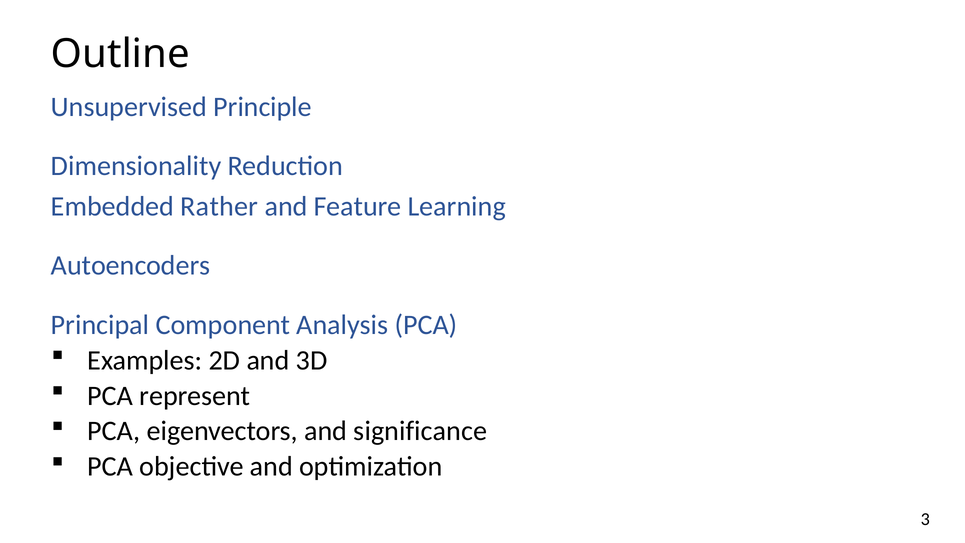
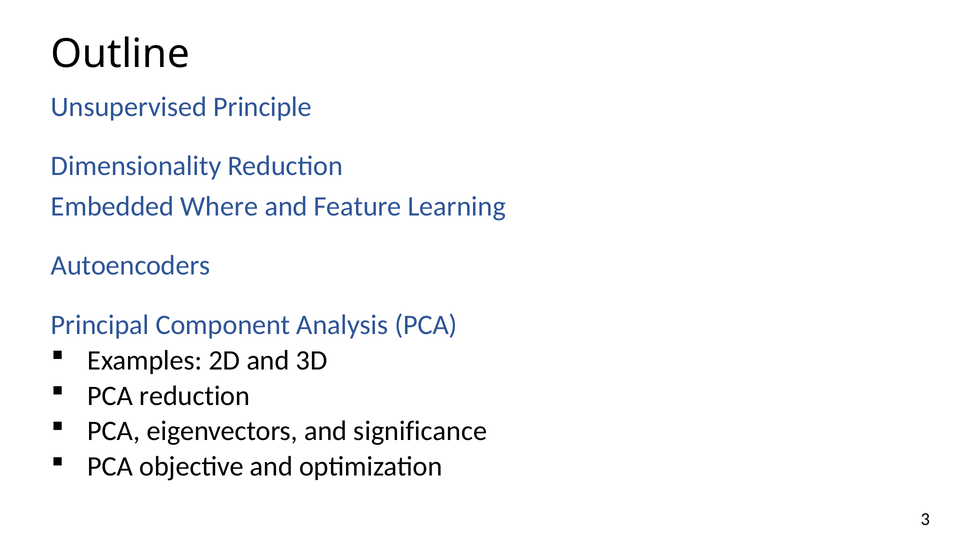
Rather: Rather -> Where
PCA represent: represent -> reduction
